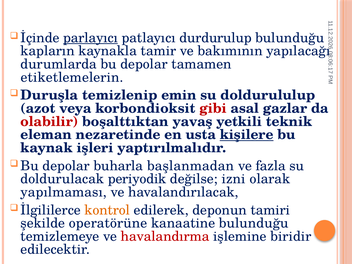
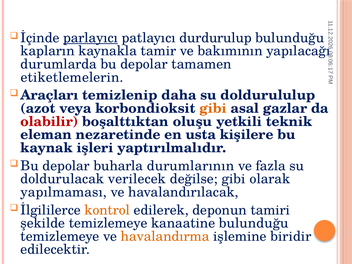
Duruşla: Duruşla -> Araçları
temizlenip emin: emin -> daha
gibi at (213, 108) colour: red -> orange
yavaş: yavaş -> oluşu
kişilere underline: present -> none
başlanmadan: başlanmadan -> durumlarının
periyodik: periyodik -> verilecek
değilse izni: izni -> gibi
şekilde operatörüne: operatörüne -> temizlemeye
havalandırma colour: red -> orange
